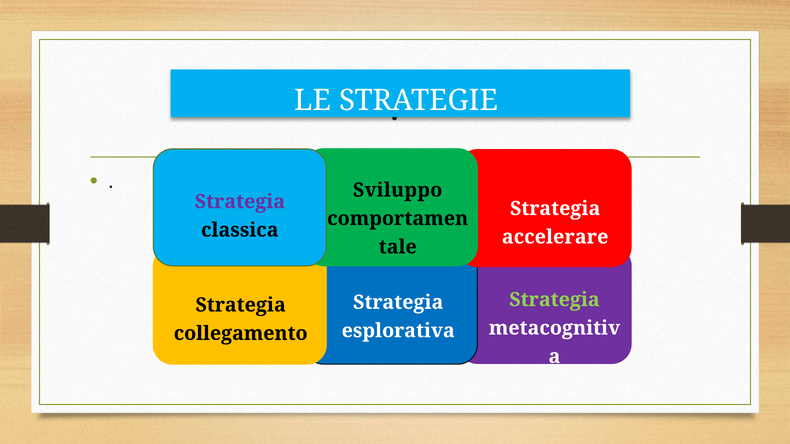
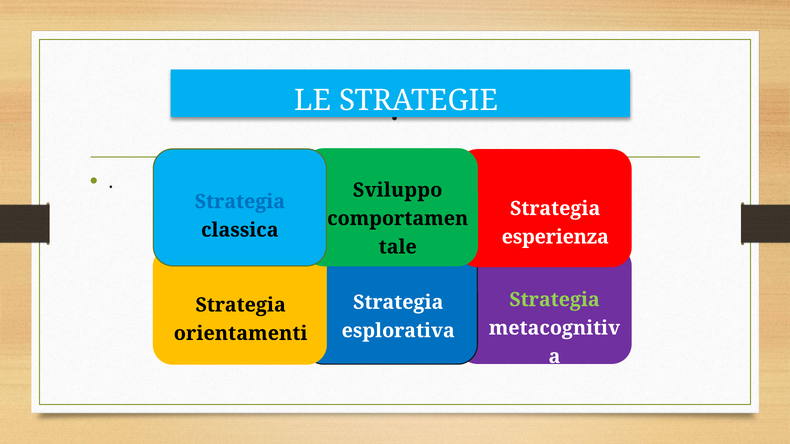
Strategia at (240, 202) colour: purple -> blue
accelerare: accelerare -> esperienza
collegamento: collegamento -> orientamenti
